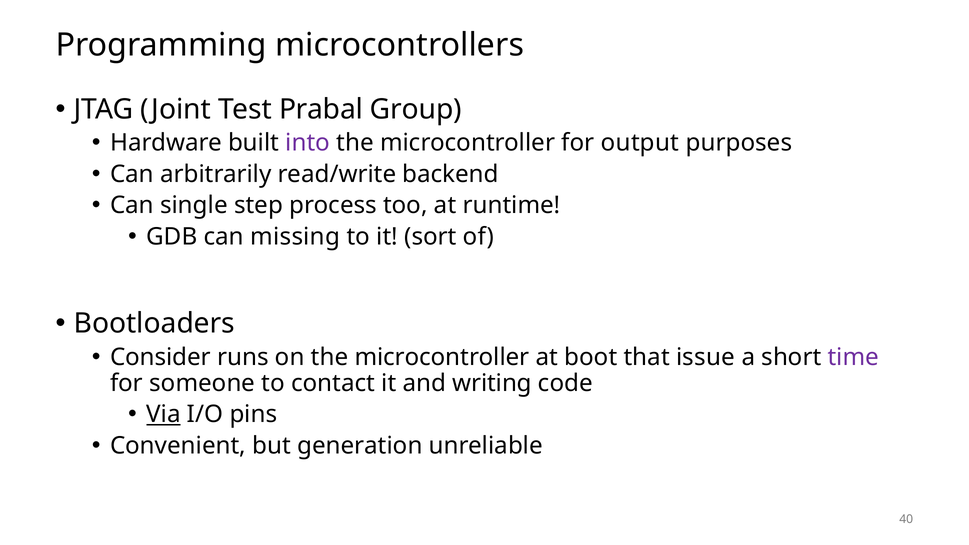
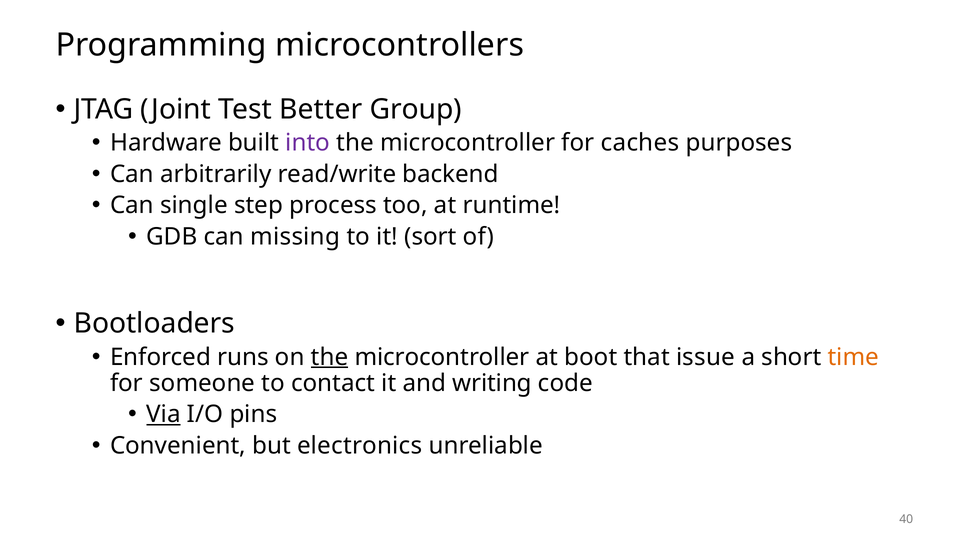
Prabal: Prabal -> Better
output: output -> caches
Consider: Consider -> Enforced
the at (330, 357) underline: none -> present
time colour: purple -> orange
generation: generation -> electronics
